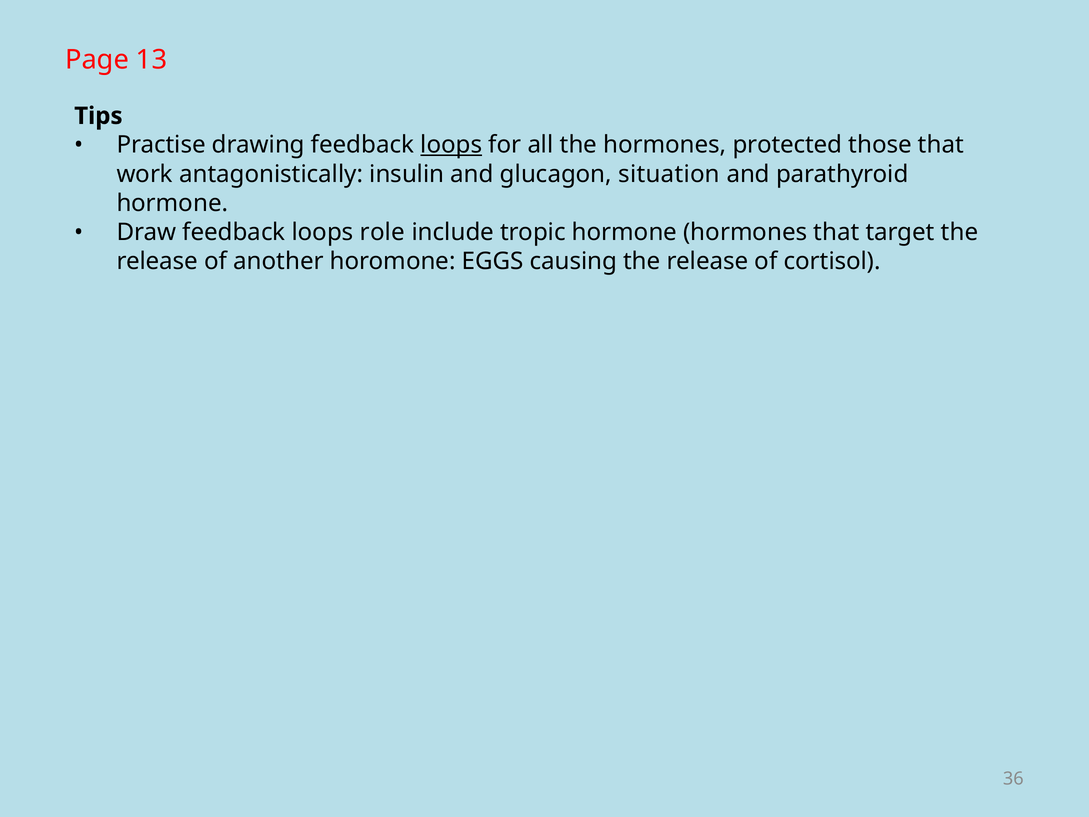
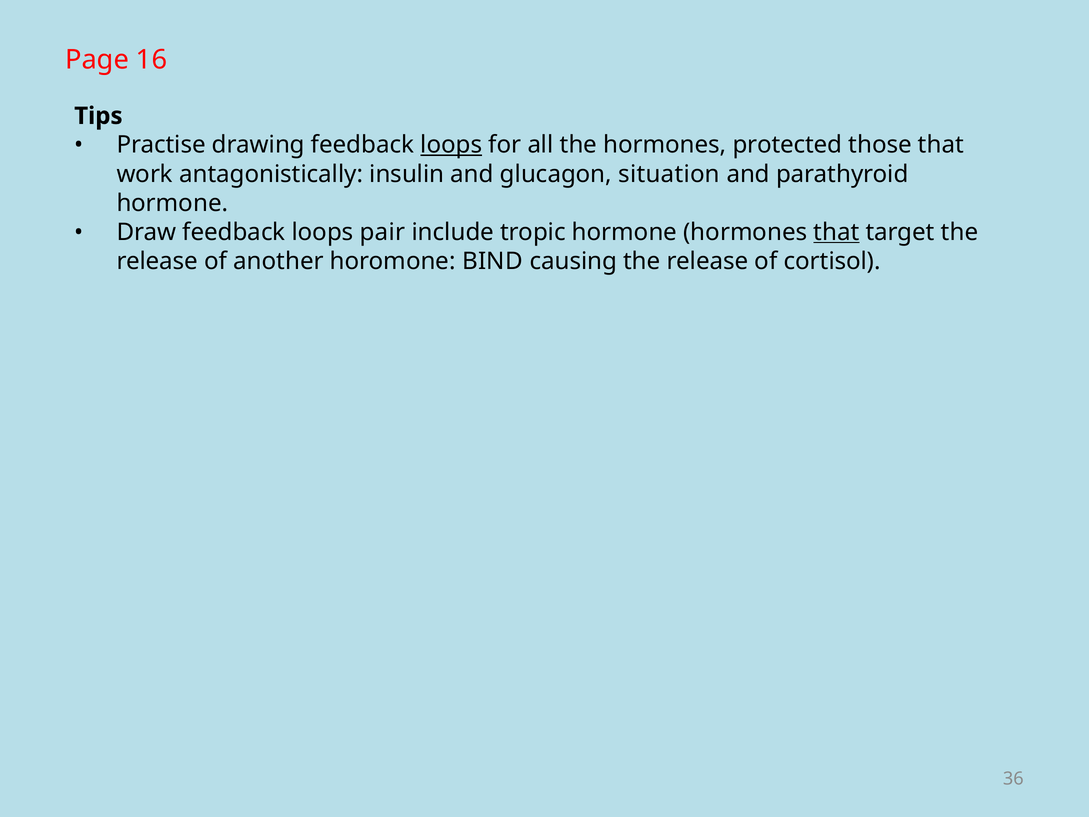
13: 13 -> 16
role: role -> pair
that at (836, 232) underline: none -> present
EGGS: EGGS -> BIND
